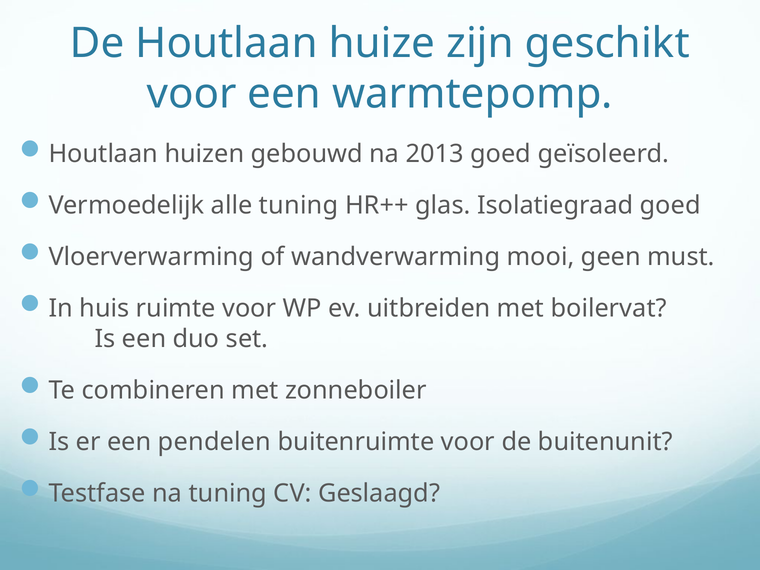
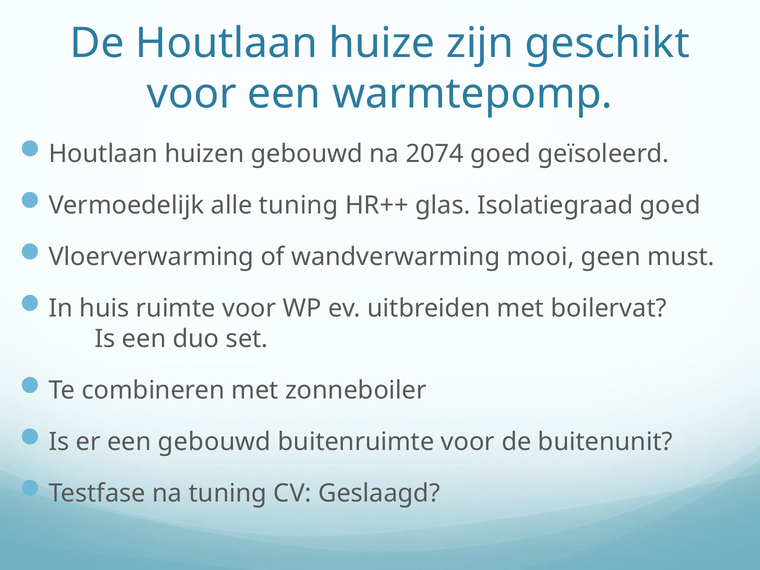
2013: 2013 -> 2074
een pendelen: pendelen -> gebouwd
